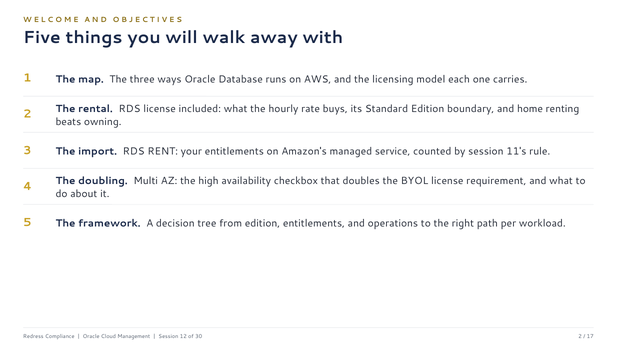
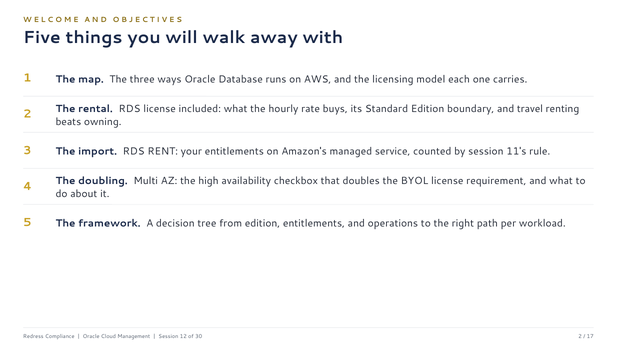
home: home -> travel
